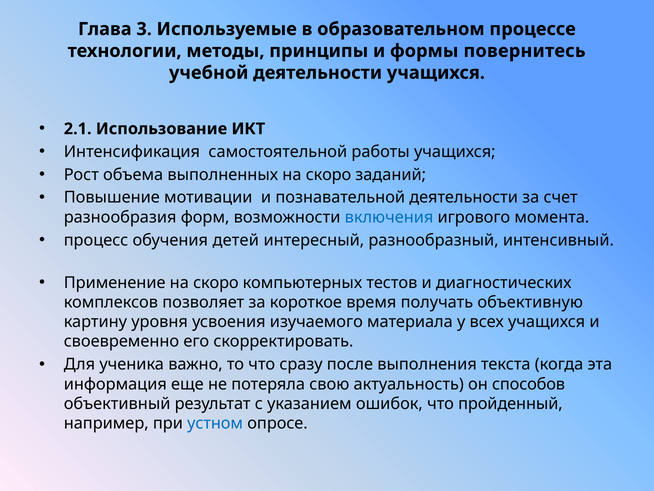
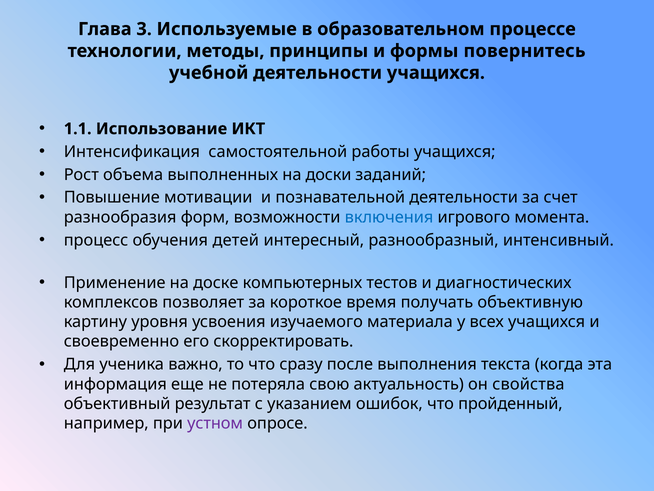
2.1: 2.1 -> 1.1
выполненных на скоро: скоро -> доски
Применение на скоро: скоро -> доске
способов: способов -> свойства
устном colour: blue -> purple
